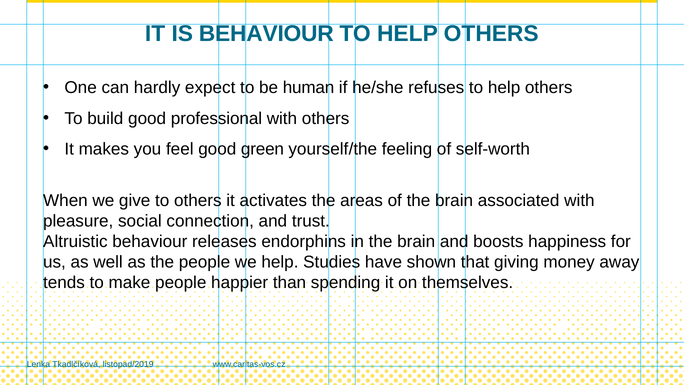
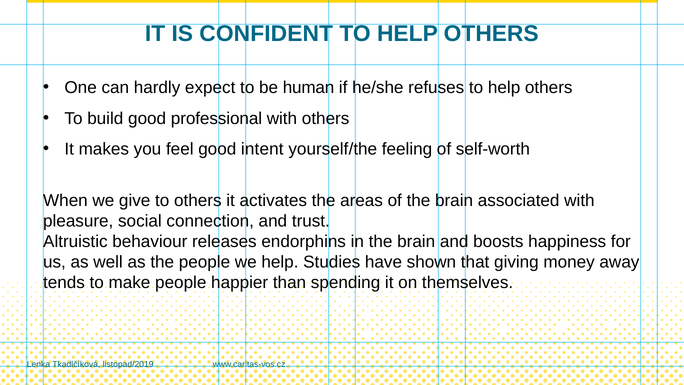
IS BEHAVIOUR: BEHAVIOUR -> CONFIDENT
green: green -> intent
